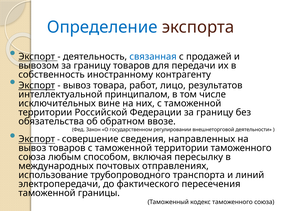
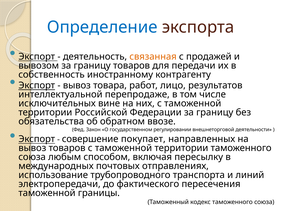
связанная colour: blue -> orange
принципалом: принципалом -> перепродаже
сведения: сведения -> покупает
